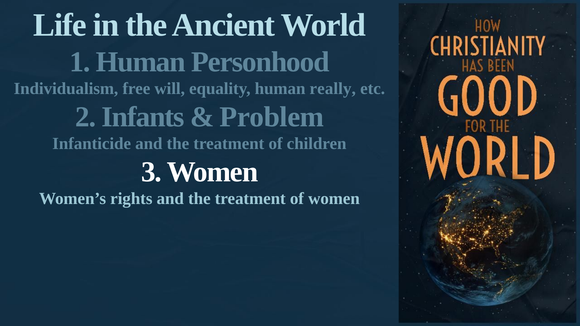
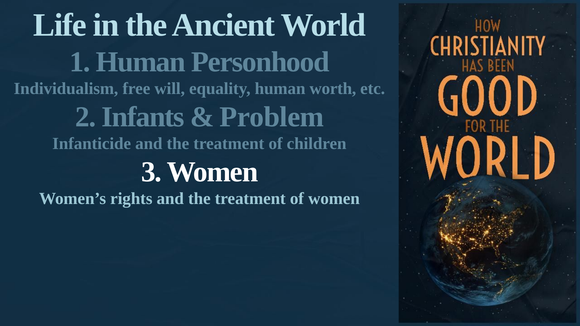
really: really -> worth
